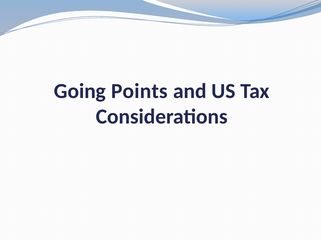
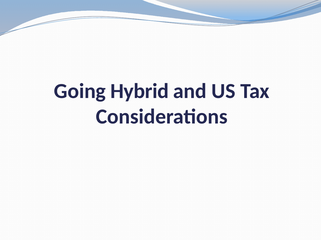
Points: Points -> Hybrid
